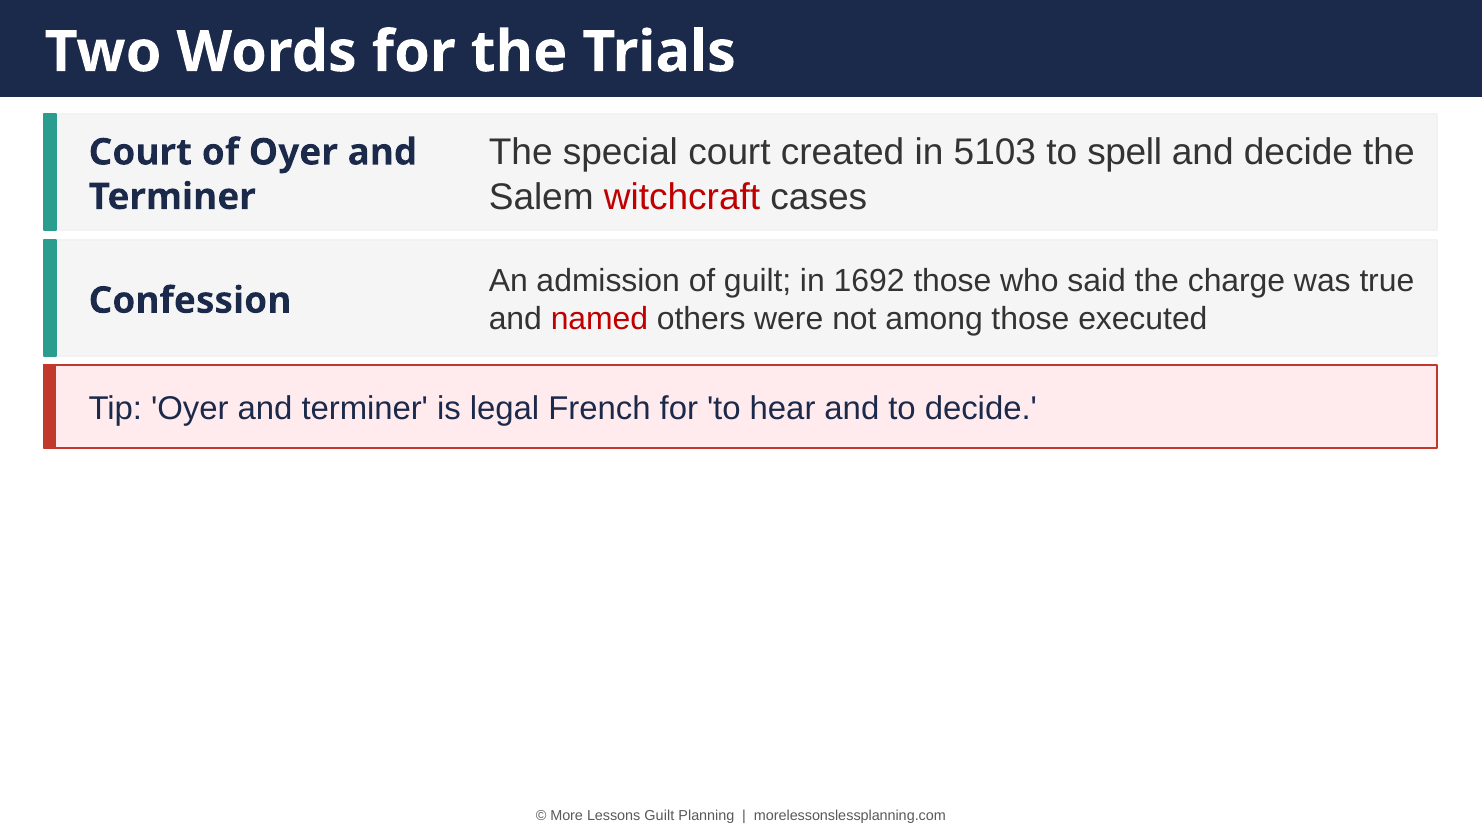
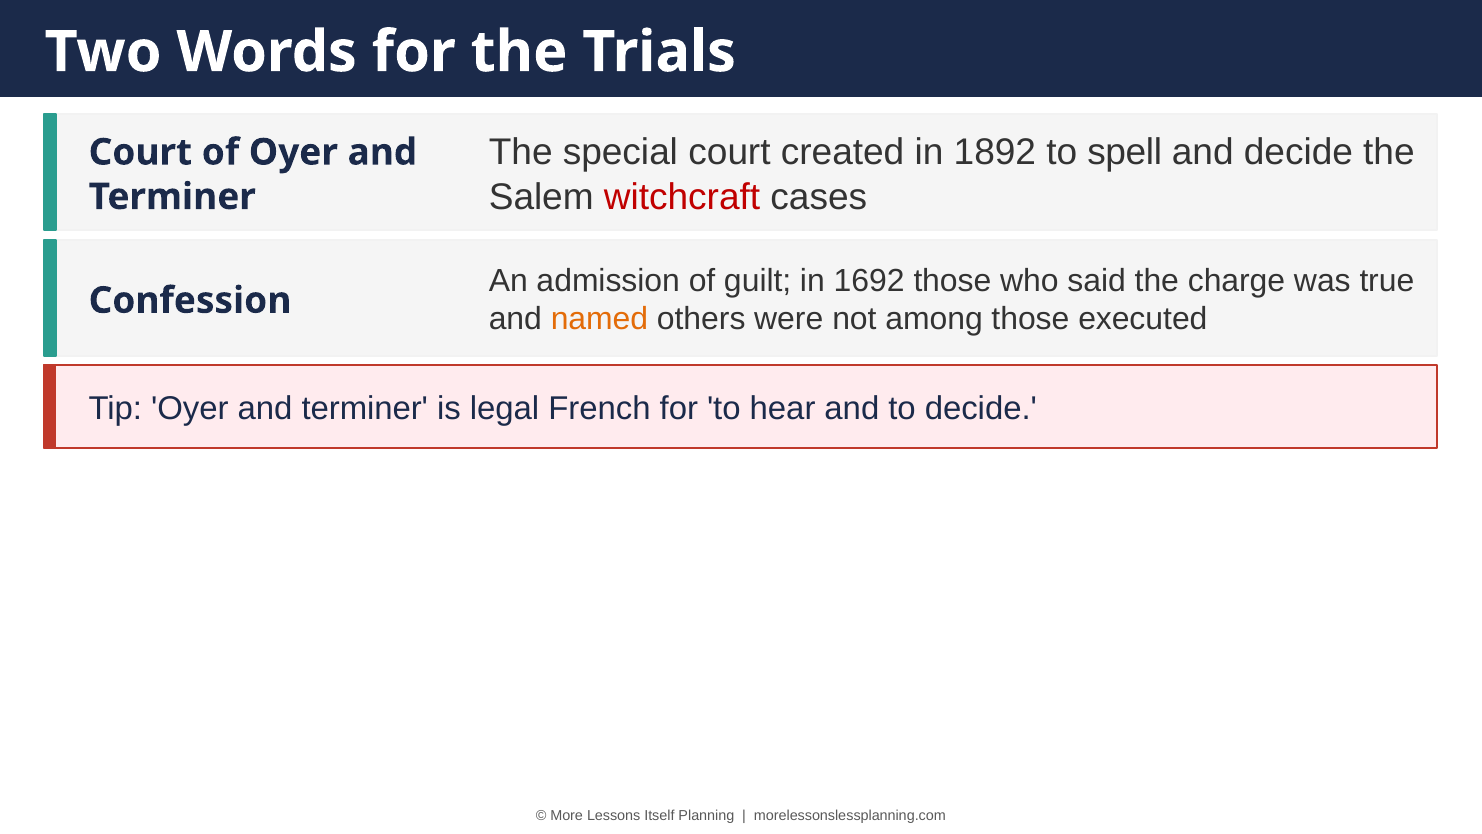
5103: 5103 -> 1892
named colour: red -> orange
Lessons Guilt: Guilt -> Itself
